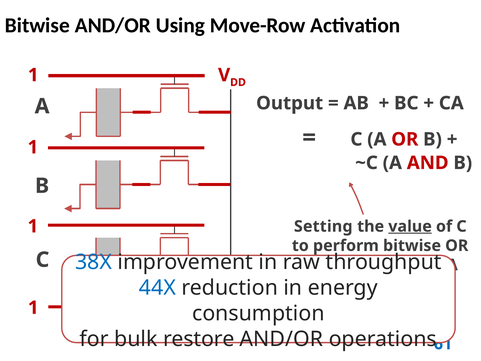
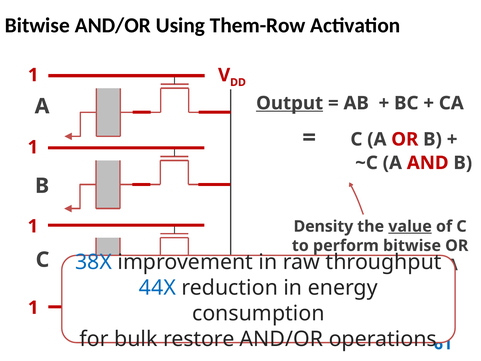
Move-Row: Move-Row -> Them-Row
Output underline: none -> present
Setting: Setting -> Density
